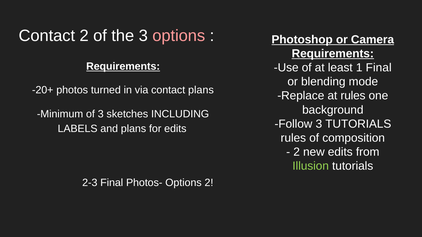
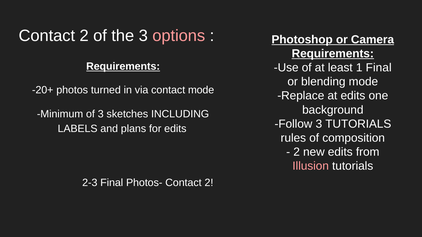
contact plans: plans -> mode
at rules: rules -> edits
Illusion colour: light green -> pink
Photos- Options: Options -> Contact
